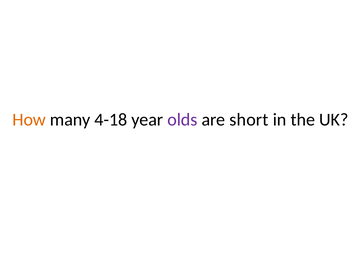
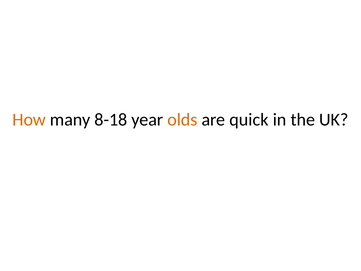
4-18: 4-18 -> 8-18
olds colour: purple -> orange
short: short -> quick
